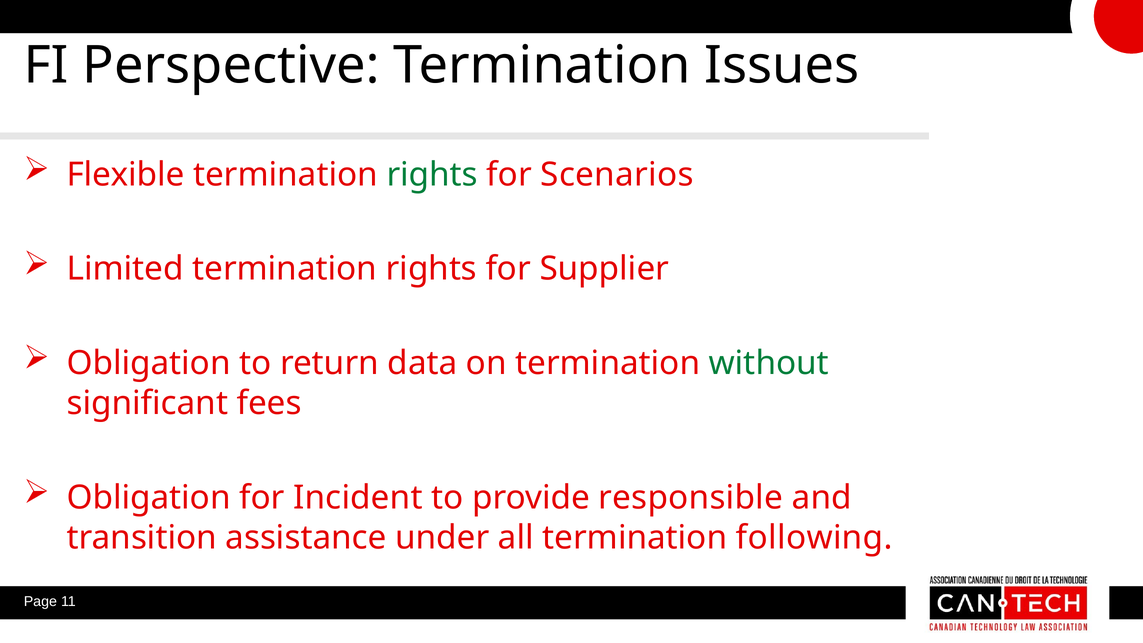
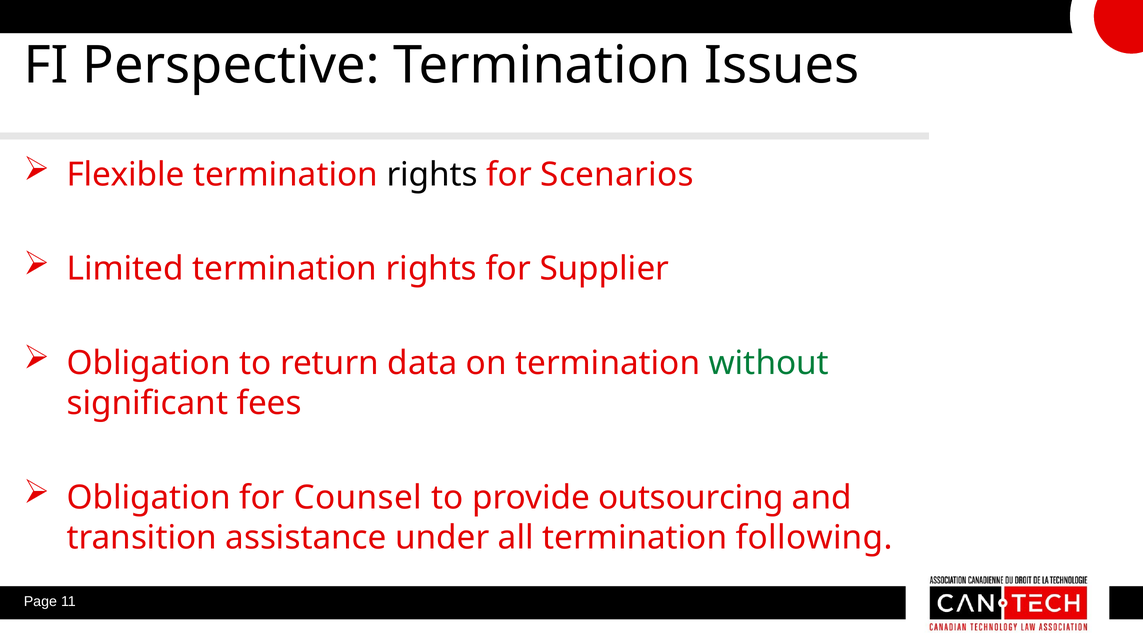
rights at (432, 175) colour: green -> black
Incident: Incident -> Counsel
responsible: responsible -> outsourcing
